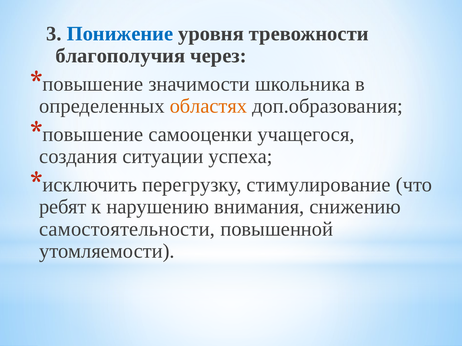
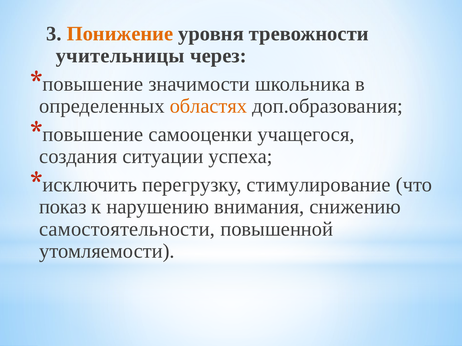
Понижение colour: blue -> orange
благополучия: благополучия -> учительницы
ребят: ребят -> показ
